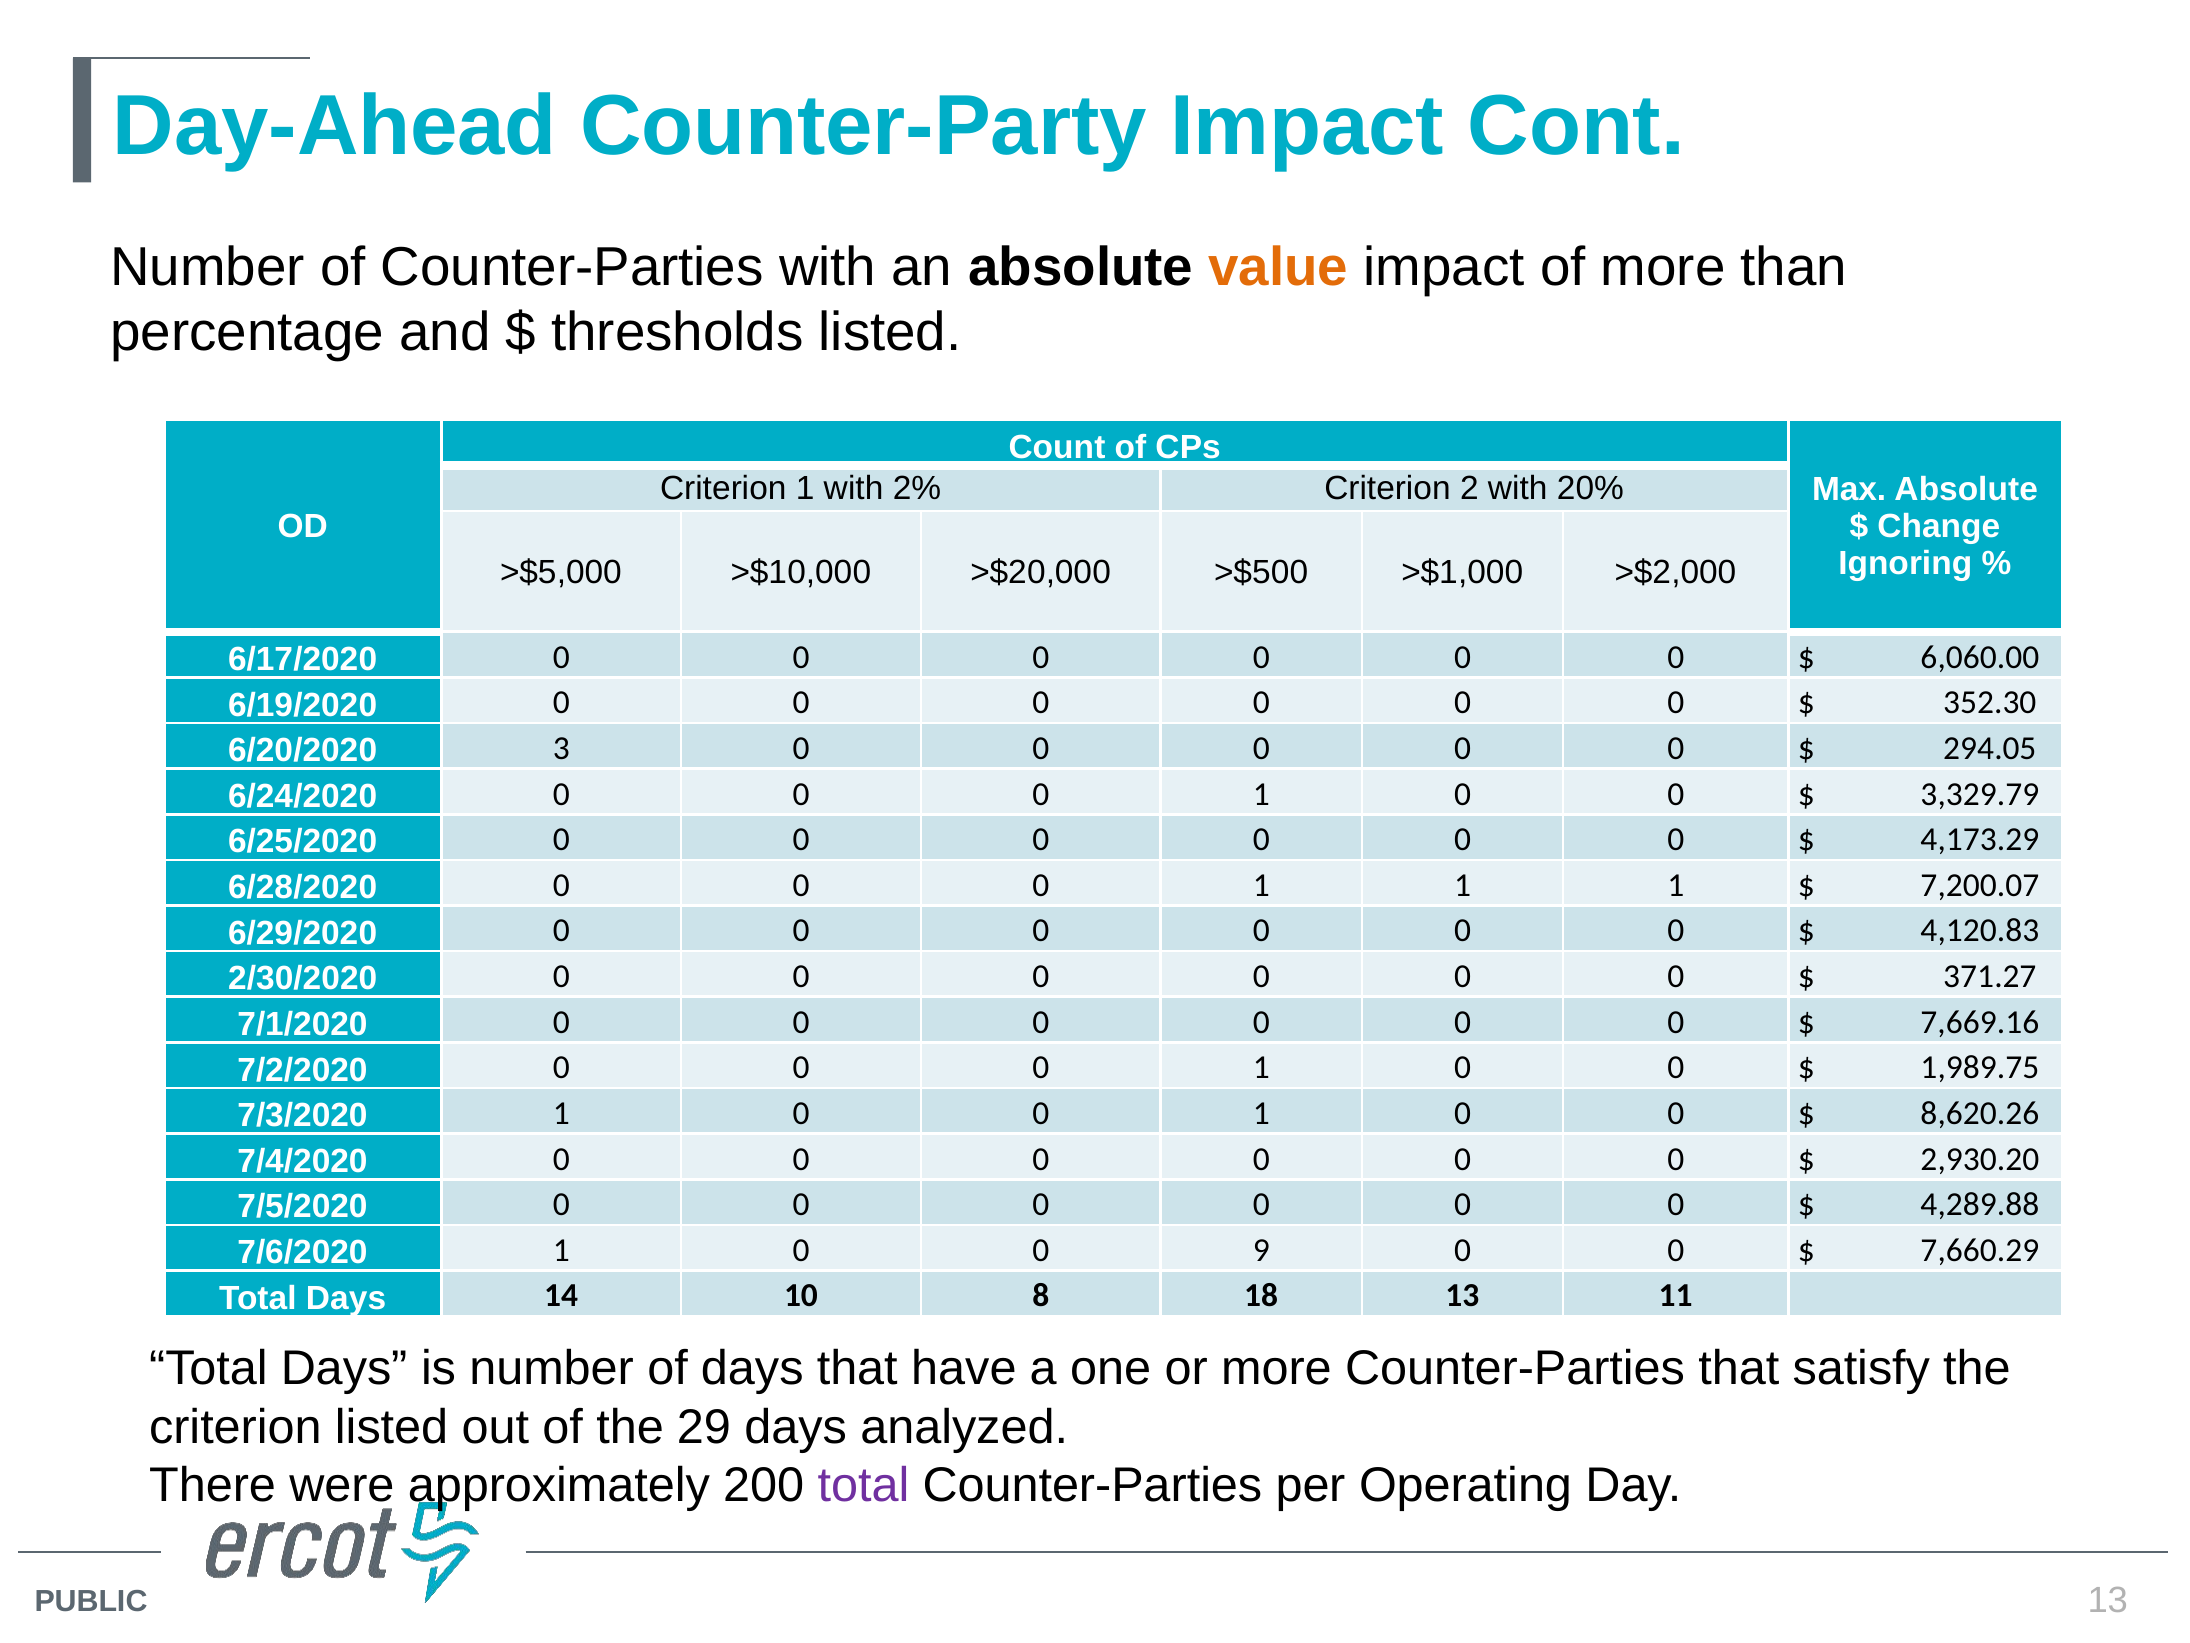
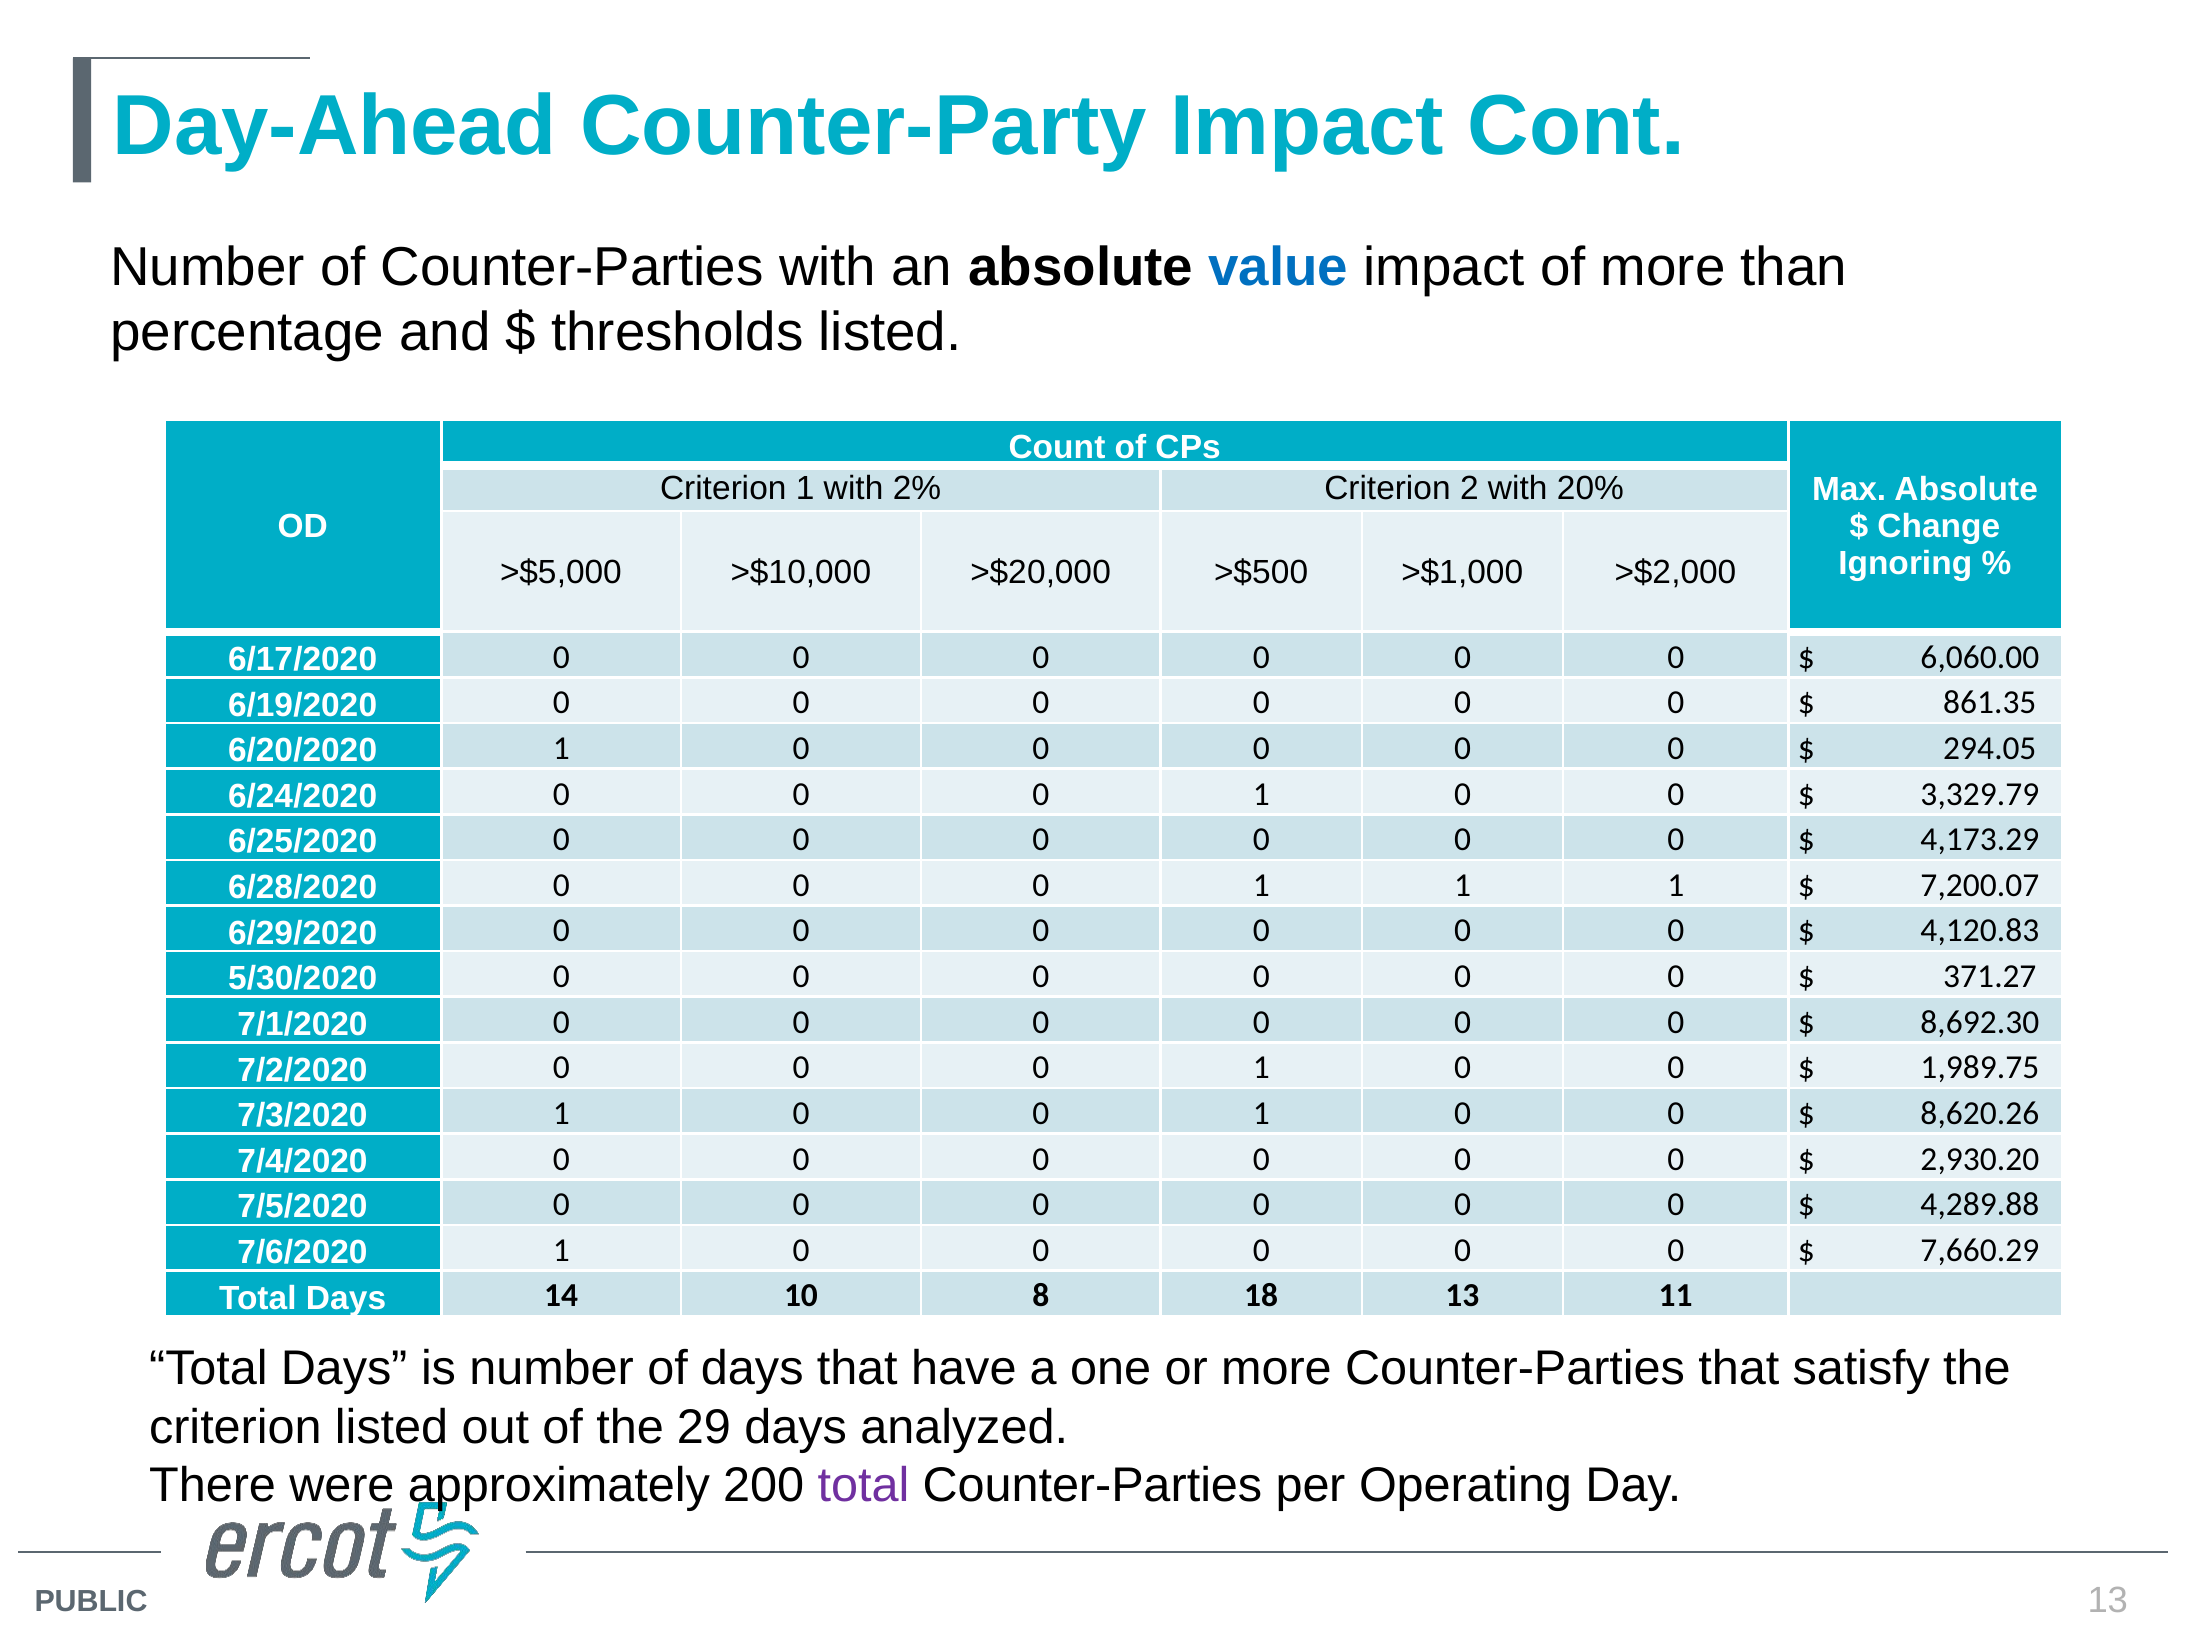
value colour: orange -> blue
352.30: 352.30 -> 861.35
6/20/2020 3: 3 -> 1
2/30/2020: 2/30/2020 -> 5/30/2020
7,669.16: 7,669.16 -> 8,692.30
9 at (1261, 1250): 9 -> 0
